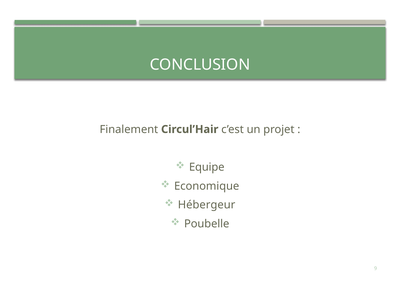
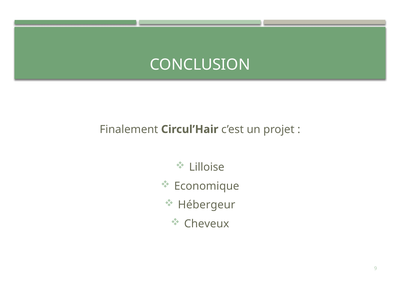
Equipe: Equipe -> Lilloise
Poubelle: Poubelle -> Cheveux
